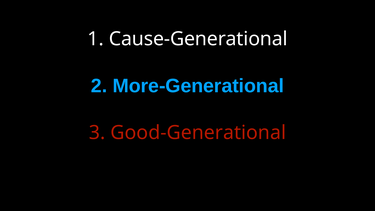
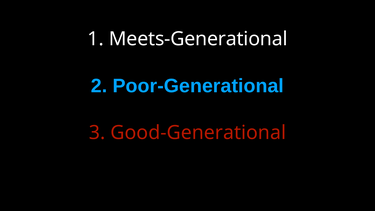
Cause-Generational: Cause-Generational -> Meets-Generational
More-Generational: More-Generational -> Poor-Generational
